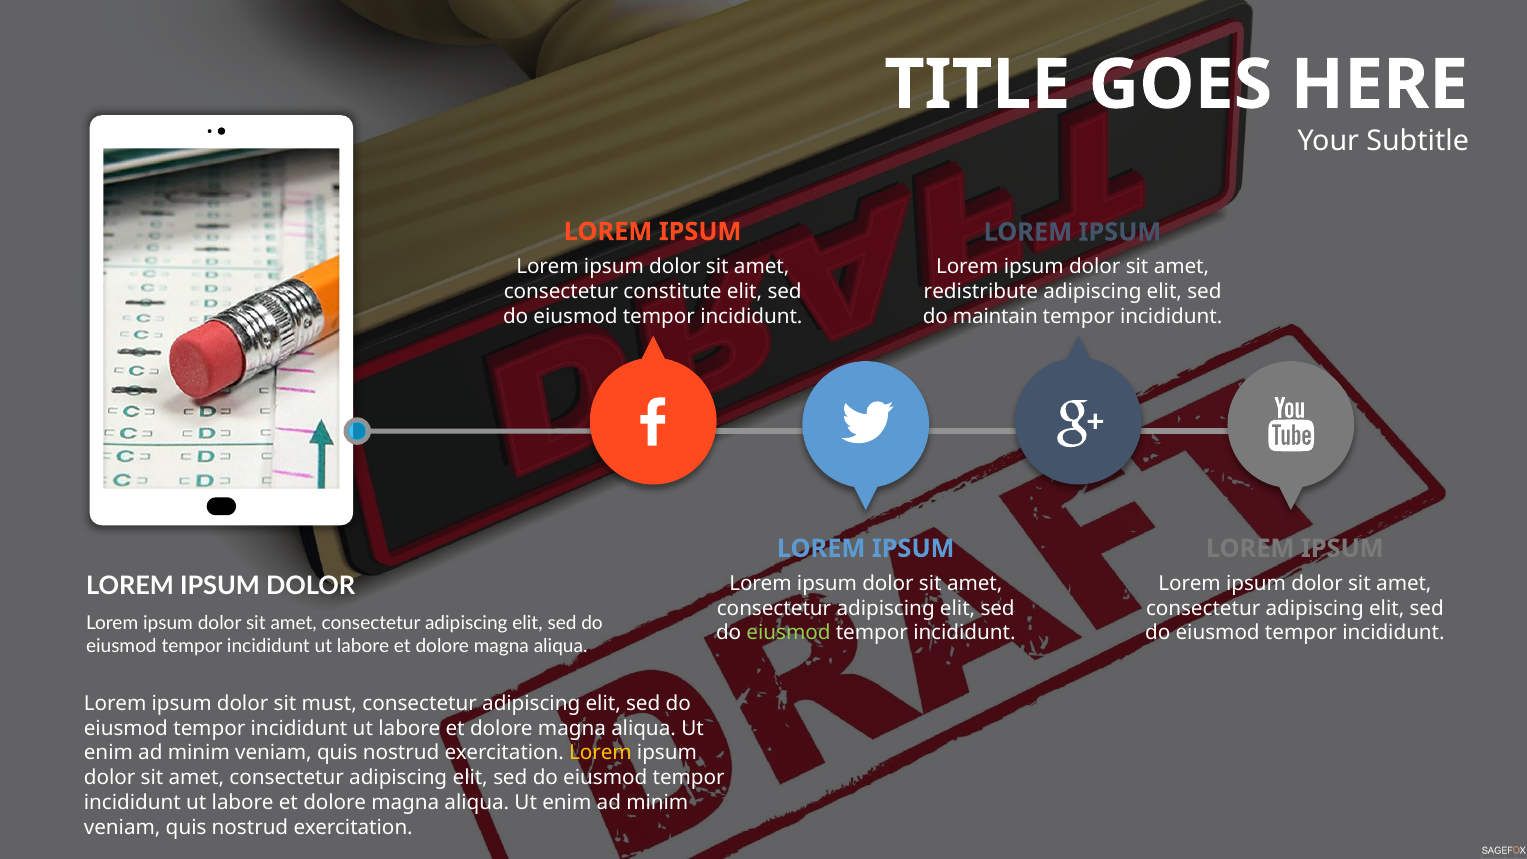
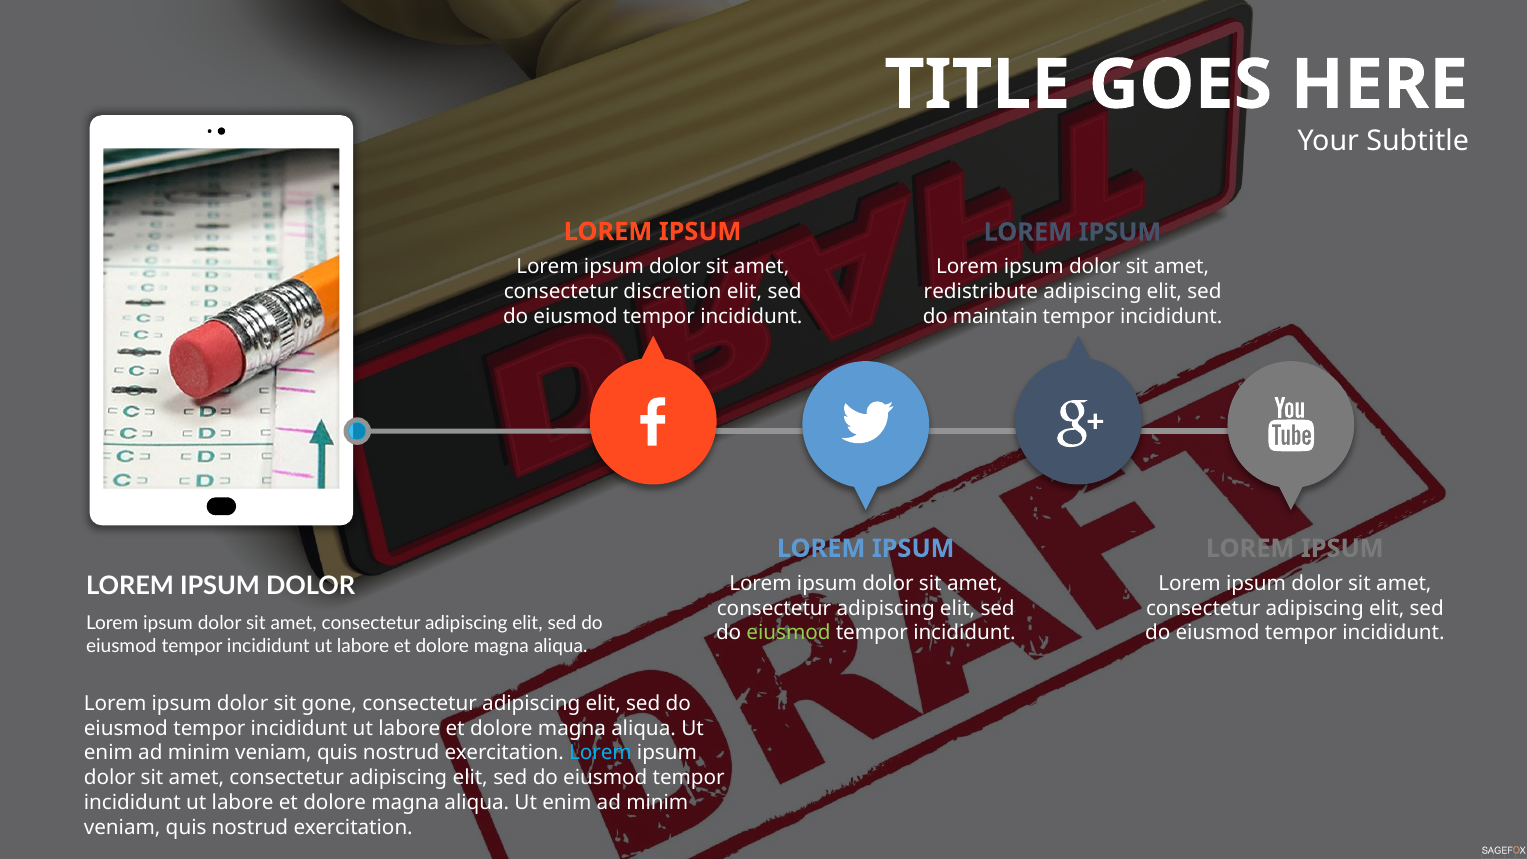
constitute: constitute -> discretion
must: must -> gone
Lorem at (600, 753) colour: yellow -> light blue
